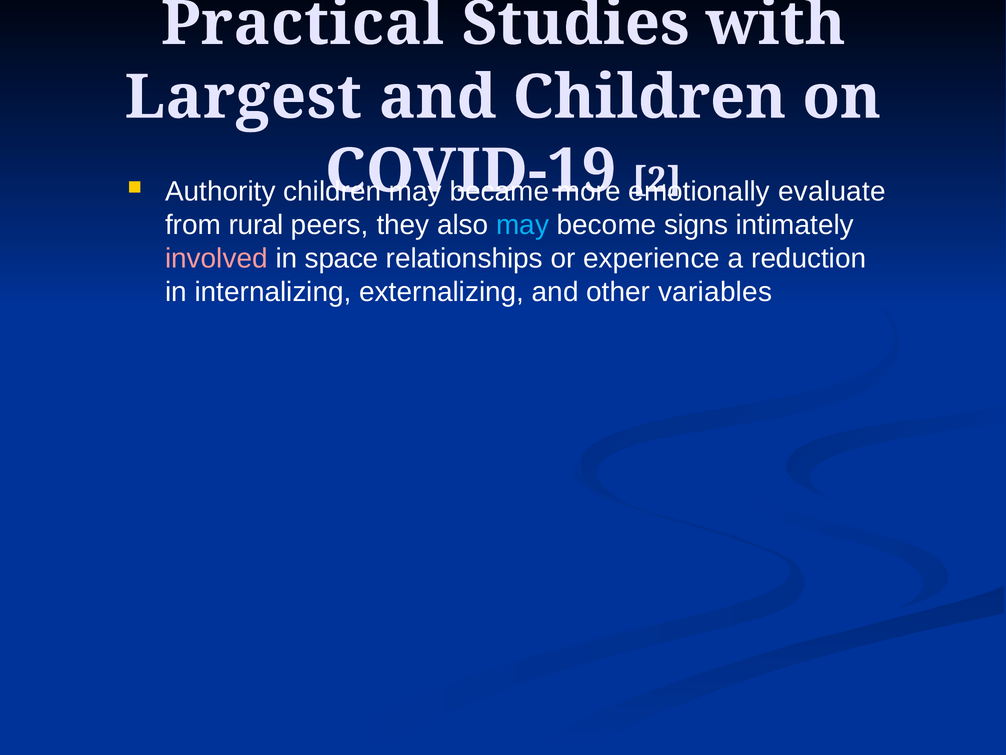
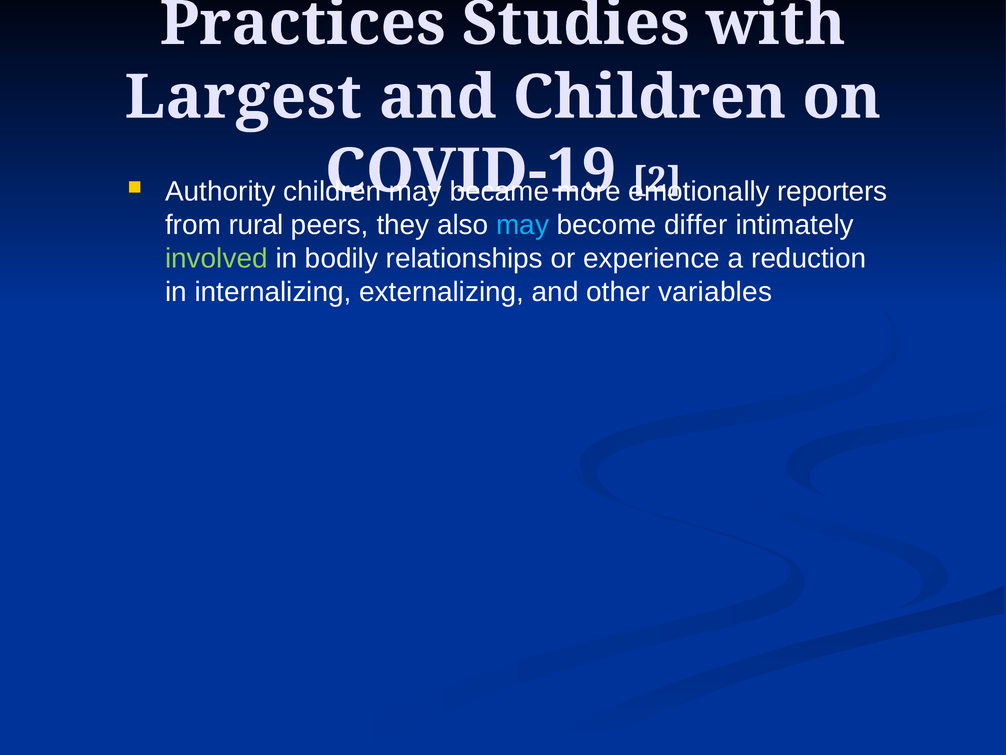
Practical: Practical -> Practices
evaluate: evaluate -> reporters
signs: signs -> differ
involved colour: pink -> light green
space: space -> bodily
